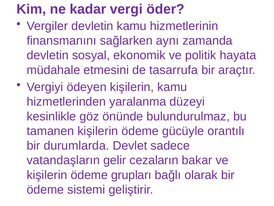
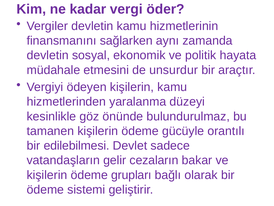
tasarrufa: tasarrufa -> unsurdur
durumlarda: durumlarda -> edilebilmesi
